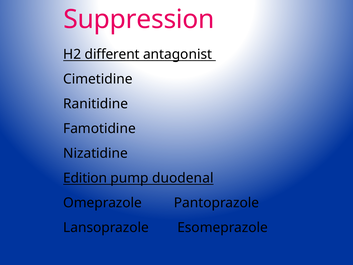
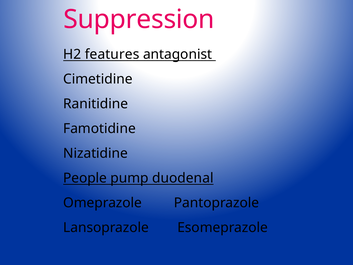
different: different -> features
Edition: Edition -> People
